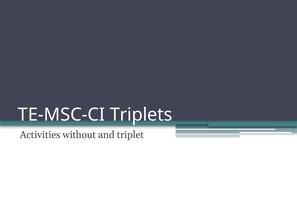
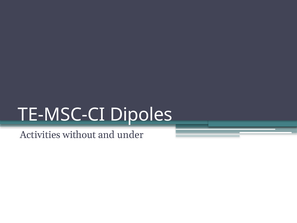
Triplets: Triplets -> Dipoles
triplet: triplet -> under
